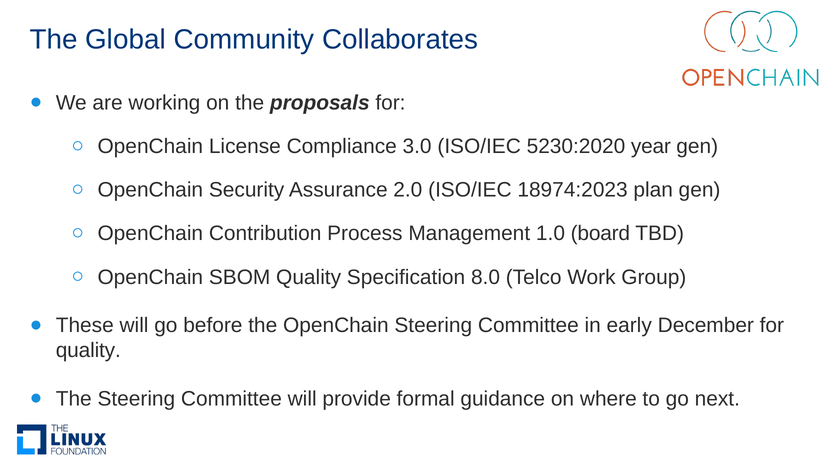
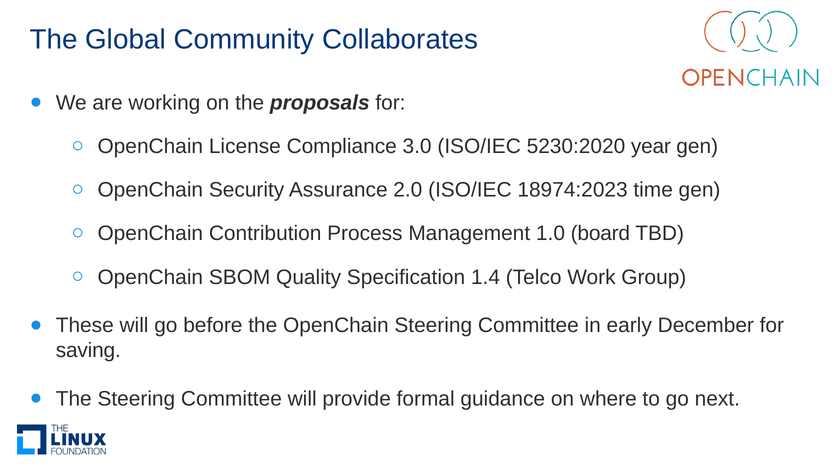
plan: plan -> time
8.0: 8.0 -> 1.4
quality at (88, 350): quality -> saving
